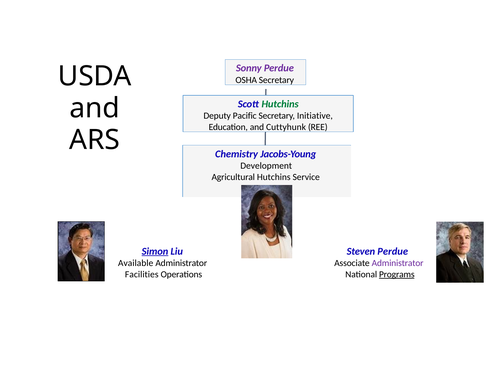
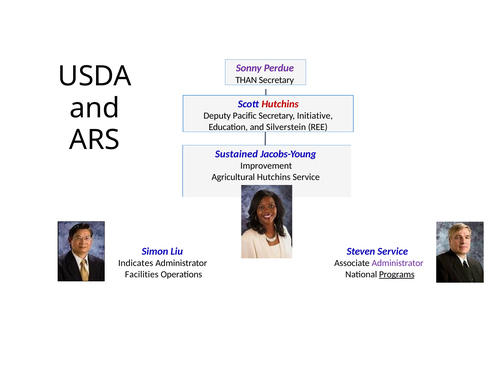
OSHA: OSHA -> THAN
Hutchins at (280, 104) colour: green -> red
Cuttyhunk: Cuttyhunk -> Silverstein
Chemistry: Chemistry -> Sustained
Development: Development -> Improvement
Simon underline: present -> none
Steven Perdue: Perdue -> Service
Available: Available -> Indicates
